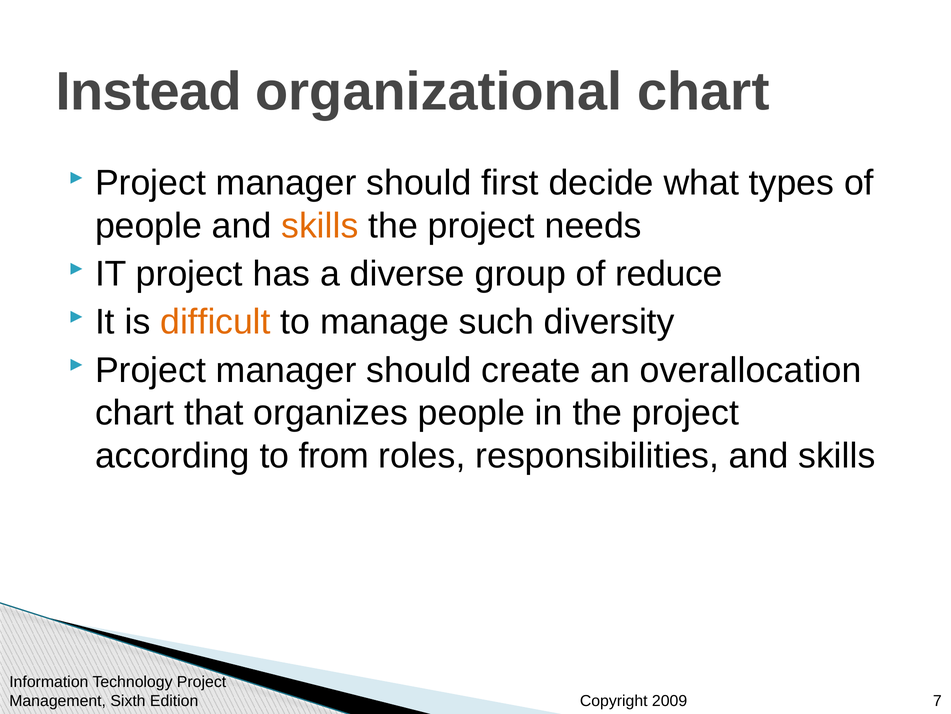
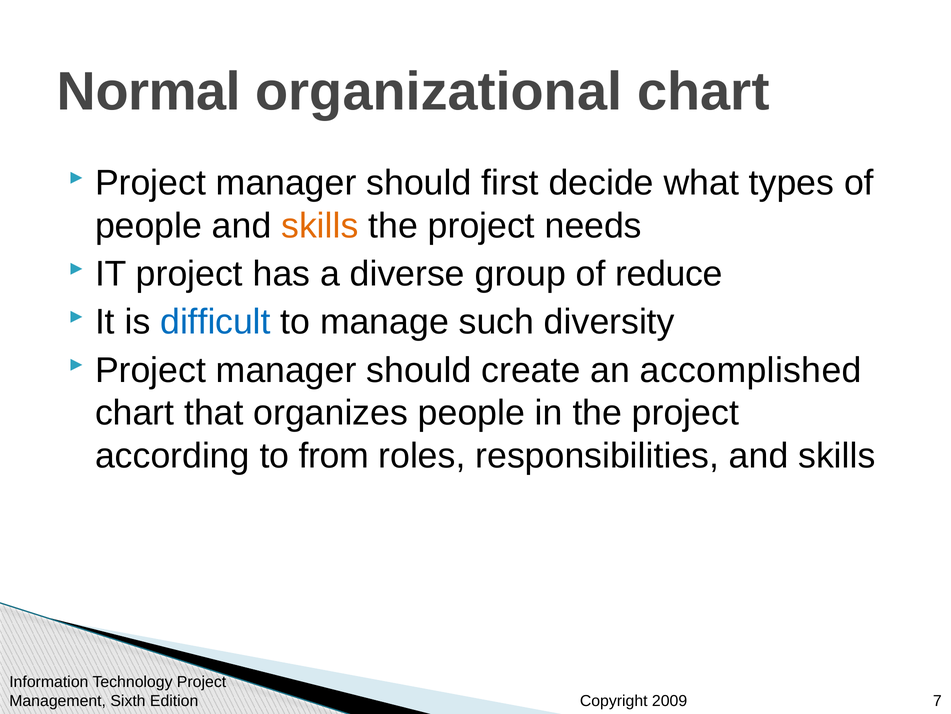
Instead: Instead -> Normal
difficult colour: orange -> blue
overallocation: overallocation -> accomplished
